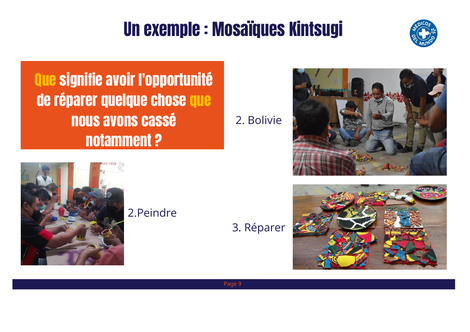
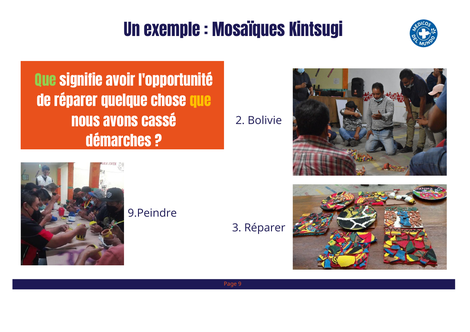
Que at (46, 81) colour: yellow -> light green
notamment: notamment -> démarches
2.Peindre: 2.Peindre -> 9.Peindre
